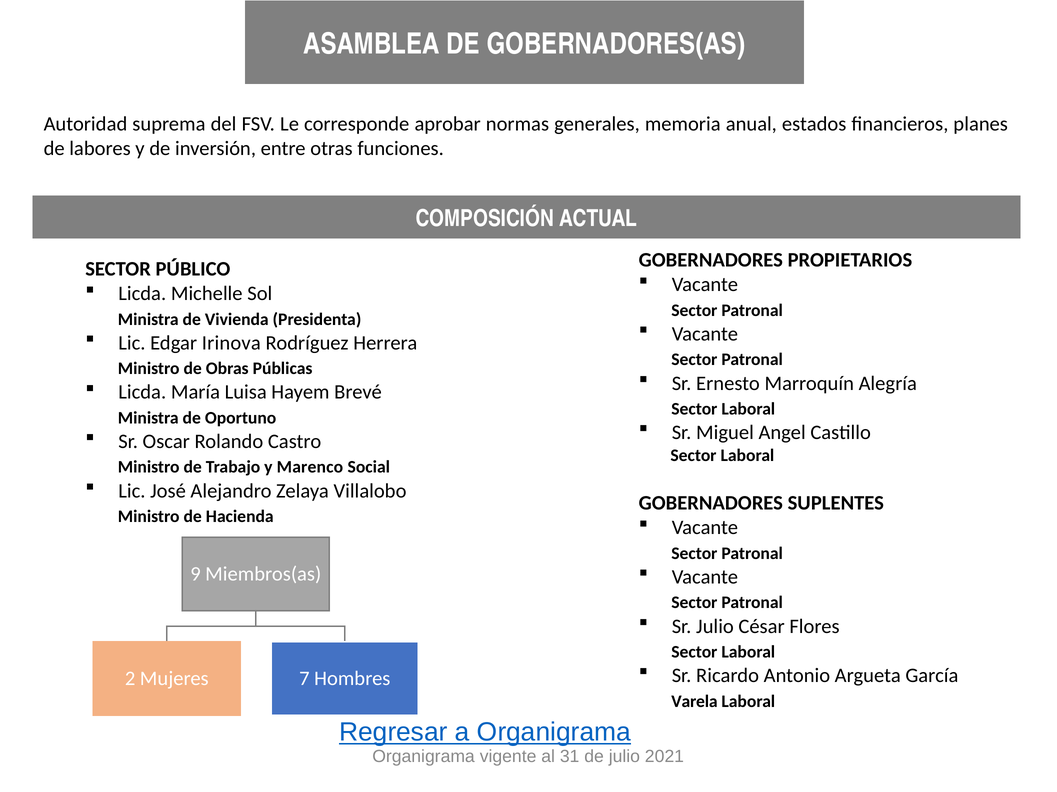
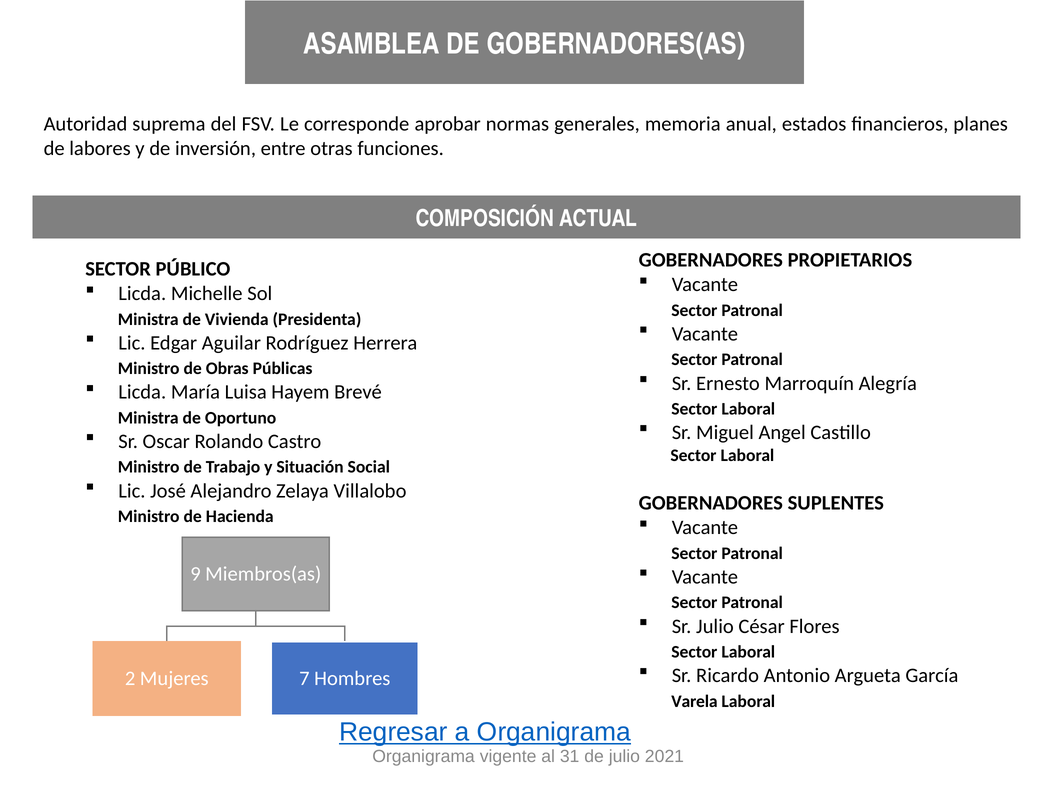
Irinova: Irinova -> Aguilar
Marenco: Marenco -> Situación
